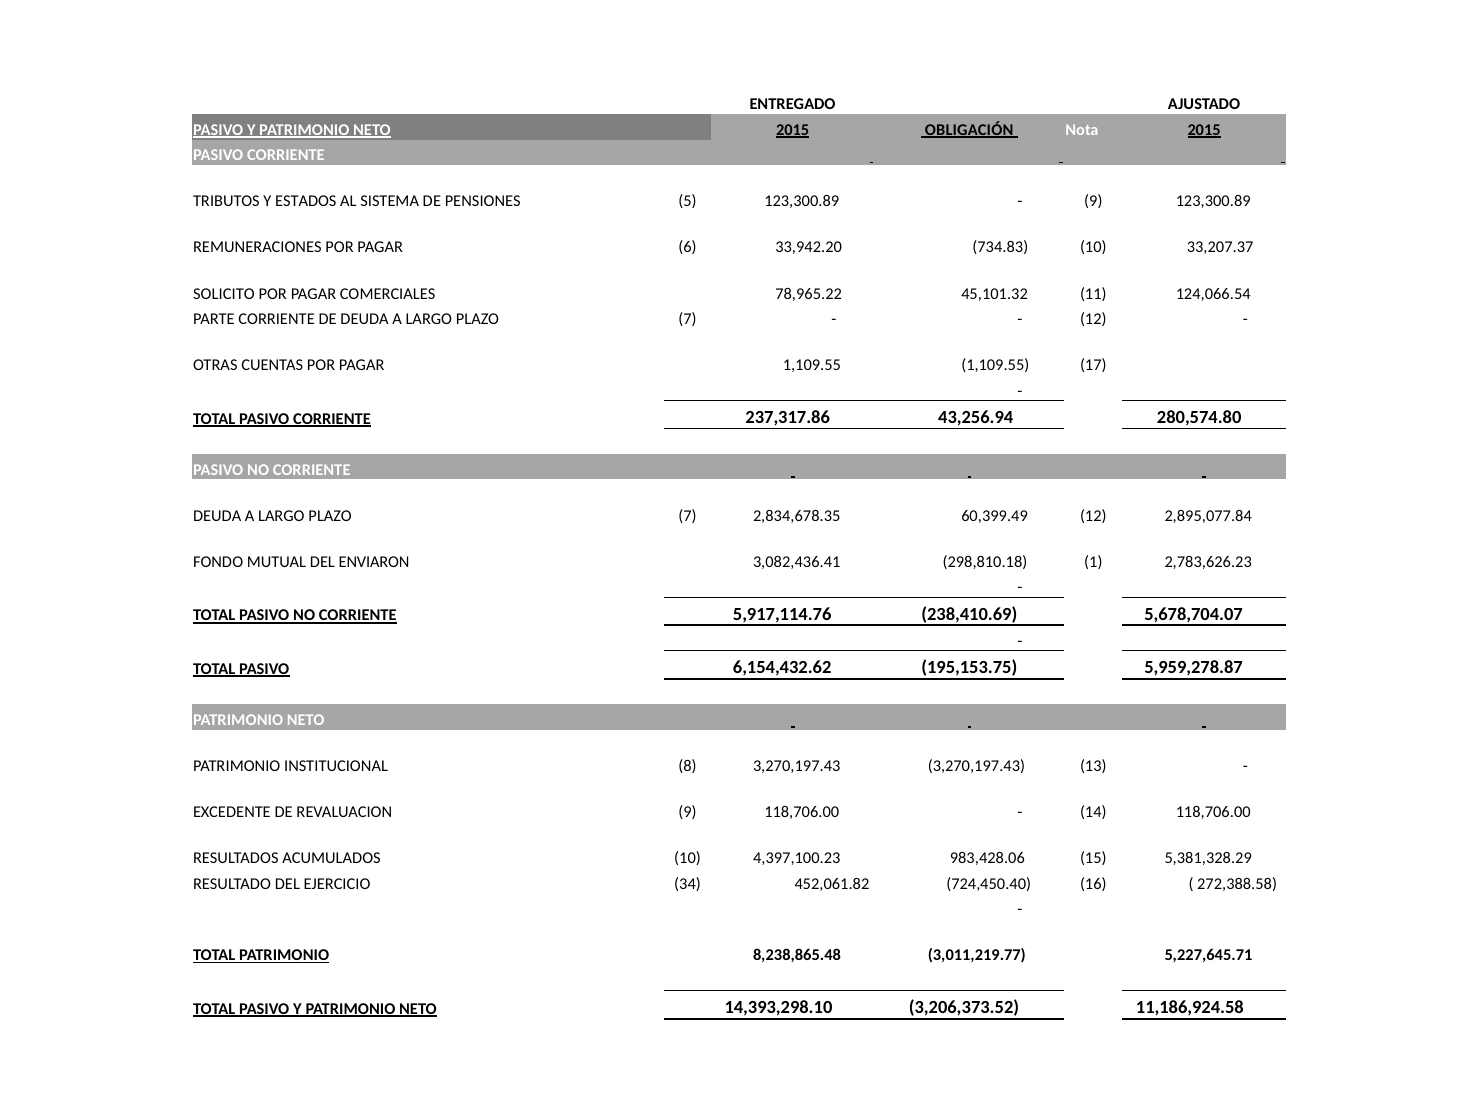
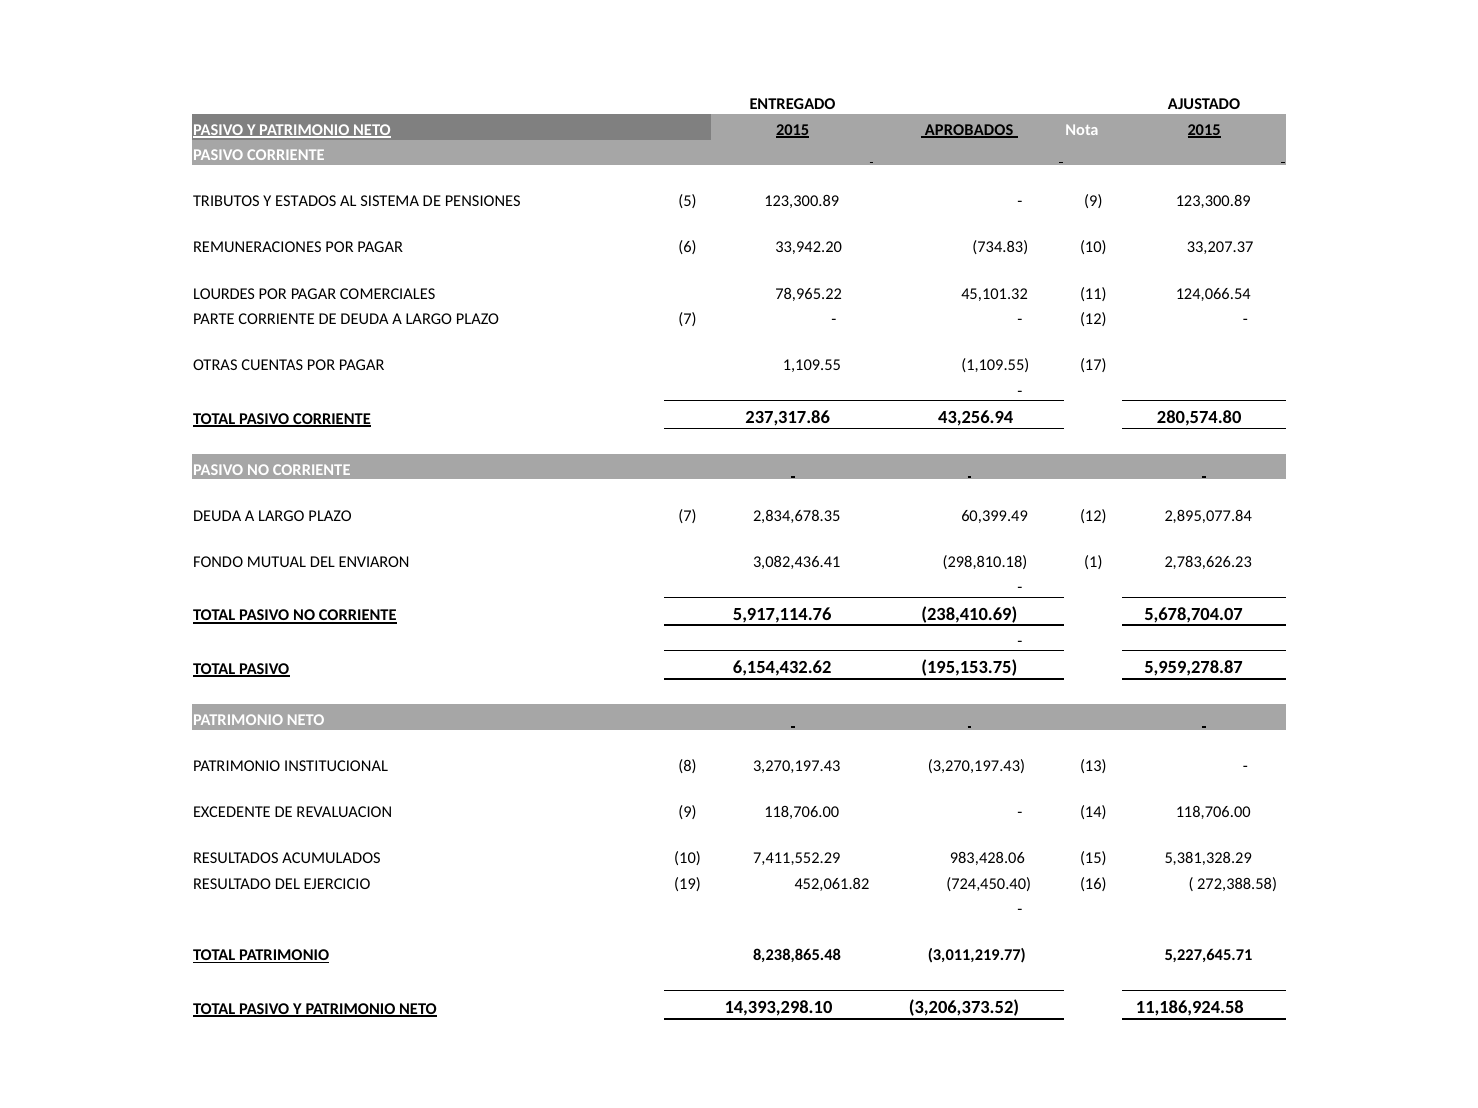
OBLIGACIÓN: OBLIGACIÓN -> APROBADOS
SOLICITO: SOLICITO -> LOURDES
4,397,100.23: 4,397,100.23 -> 7,411,552.29
34: 34 -> 19
